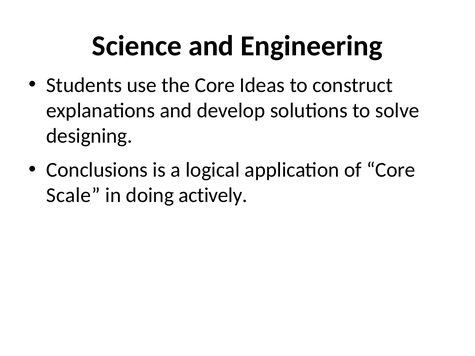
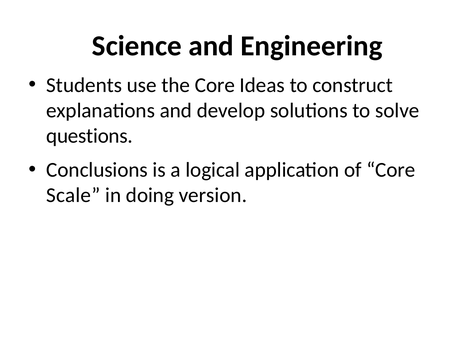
designing: designing -> questions
actively: actively -> version
